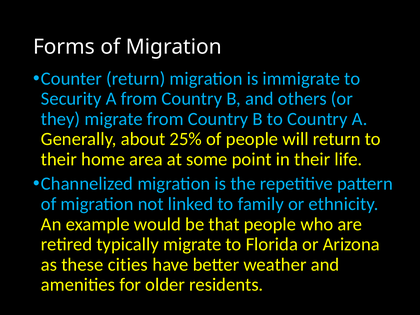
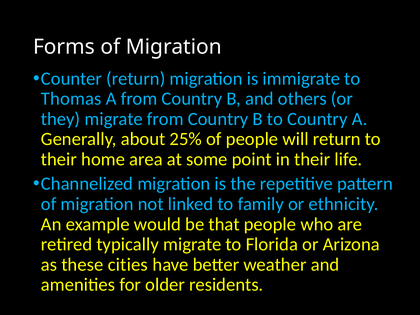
Security: Security -> Thomas
